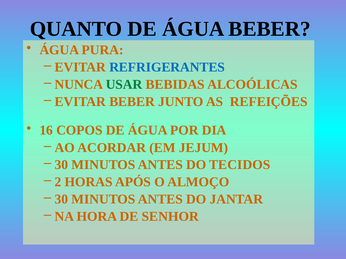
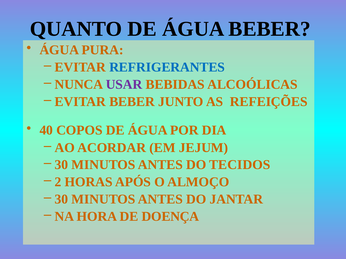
USAR colour: green -> purple
16: 16 -> 40
SENHOR: SENHOR -> DOENÇA
